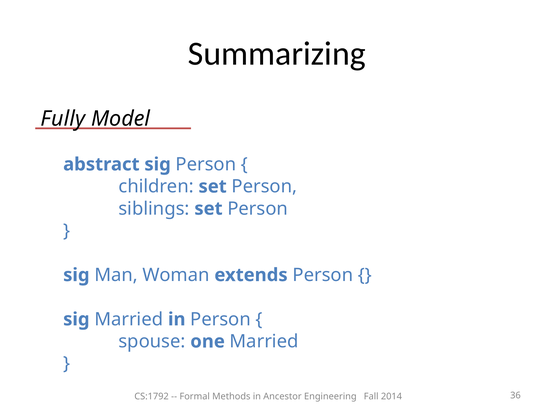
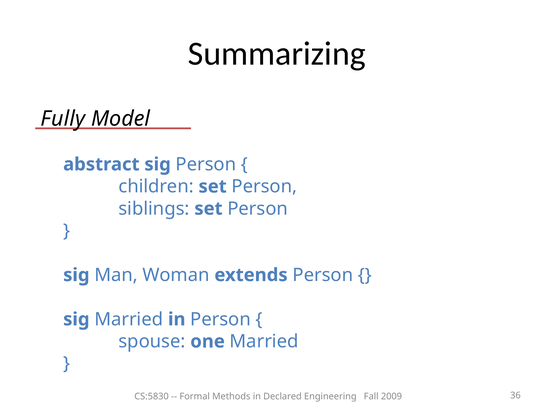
CS:1792: CS:1792 -> CS:5830
Ancestor: Ancestor -> Declared
2014: 2014 -> 2009
